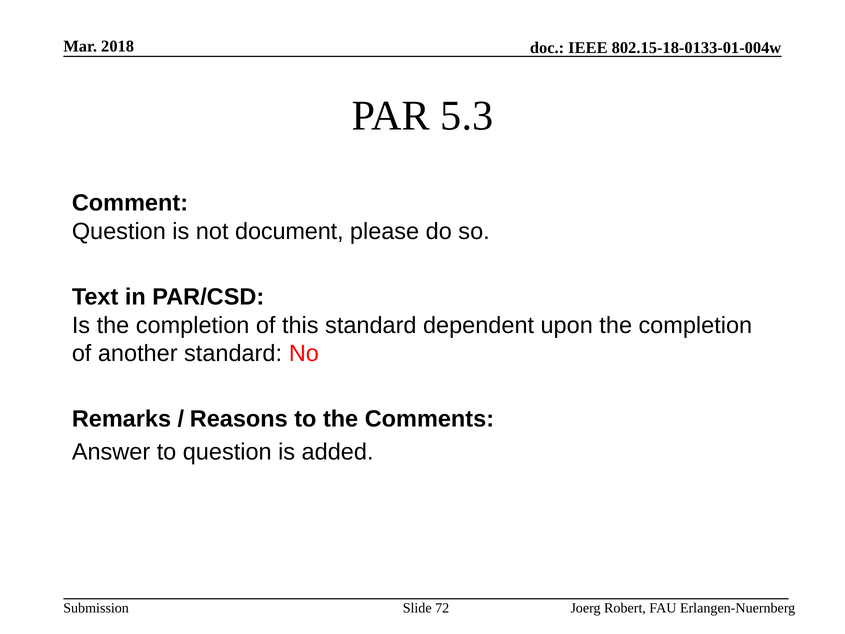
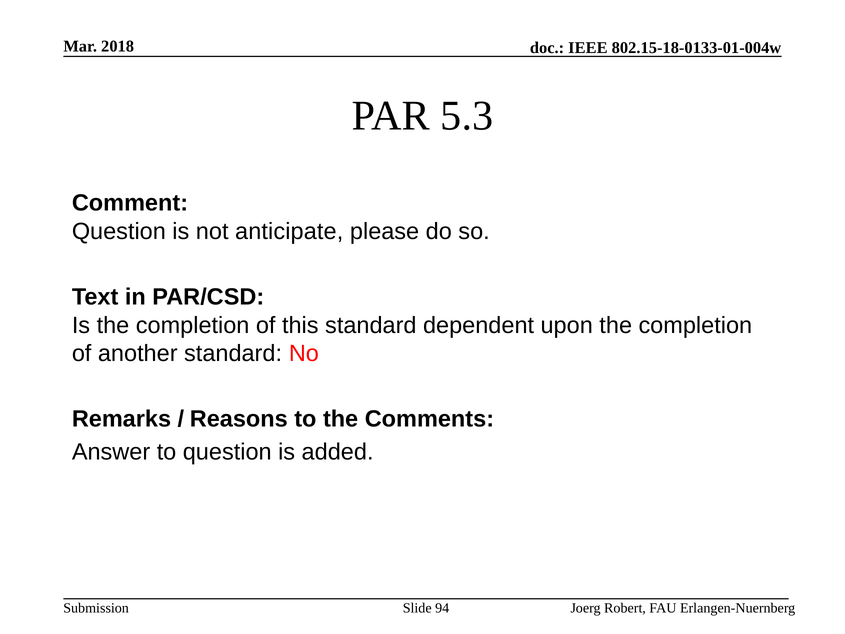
document: document -> anticipate
72: 72 -> 94
